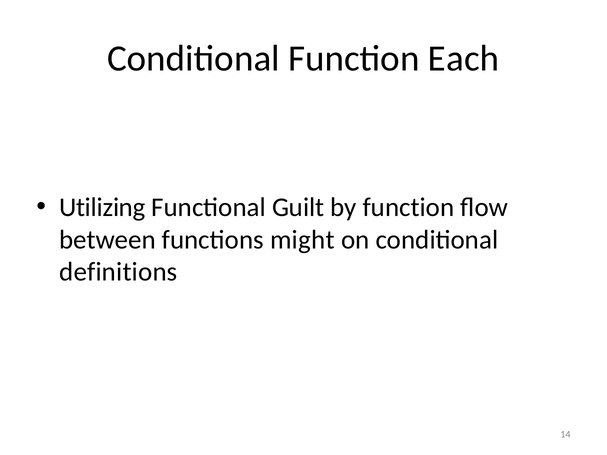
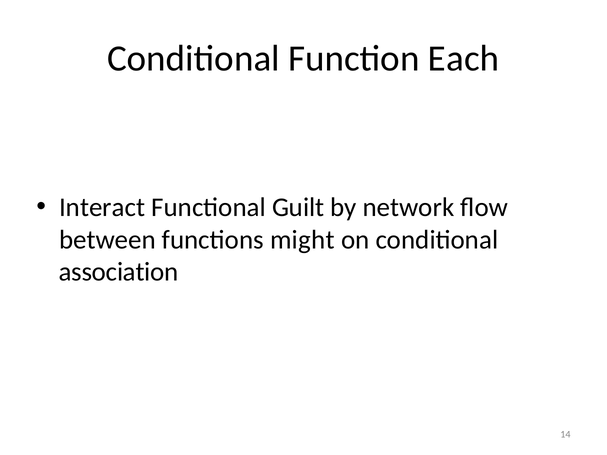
Utilizing: Utilizing -> Interact
by function: function -> network
definitions: definitions -> association
